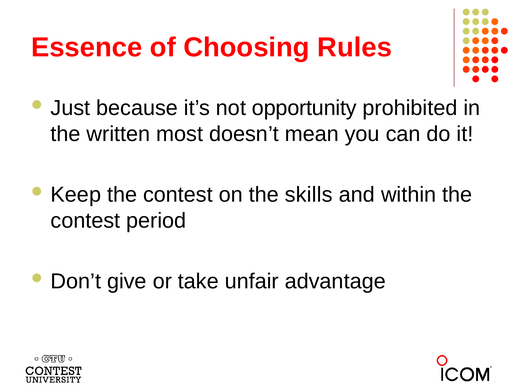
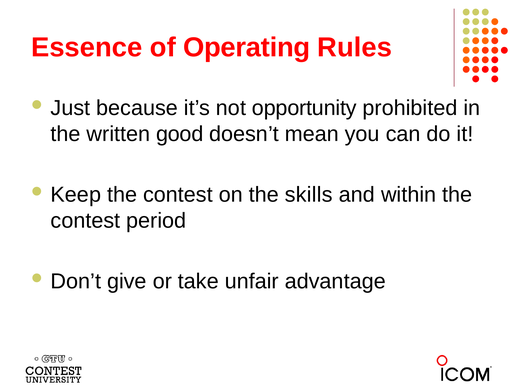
Choosing: Choosing -> Operating
most: most -> good
